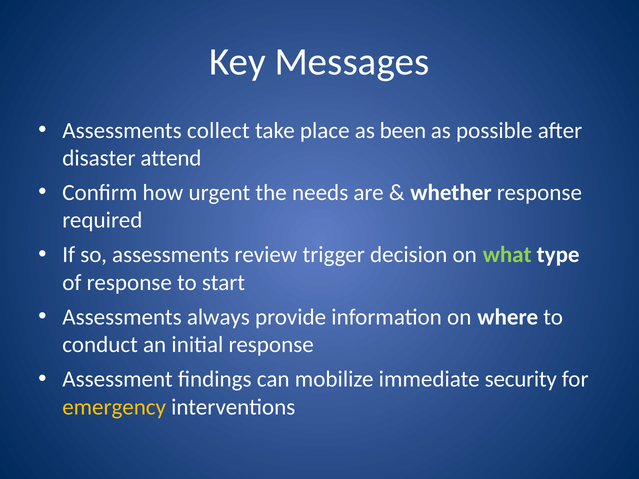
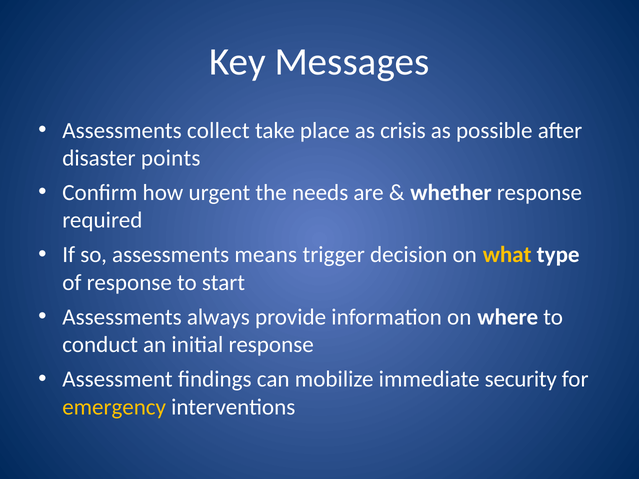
been: been -> crisis
attend: attend -> points
review: review -> means
what colour: light green -> yellow
